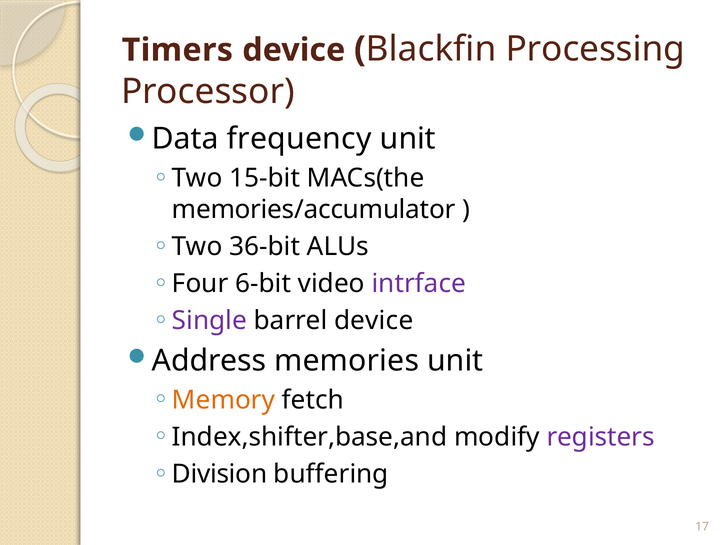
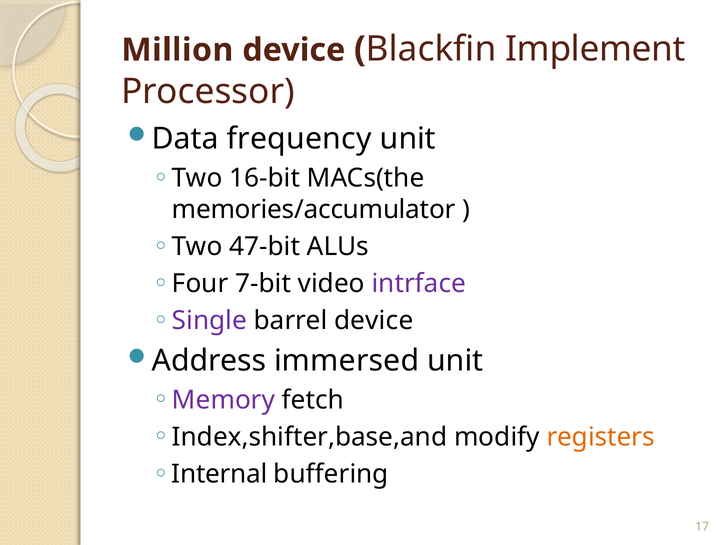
Timers: Timers -> Million
Processing: Processing -> Implement
15-bit: 15-bit -> 16-bit
36-bit: 36-bit -> 47-bit
6-bit: 6-bit -> 7-bit
memories: memories -> immersed
Memory colour: orange -> purple
registers colour: purple -> orange
Division: Division -> Internal
